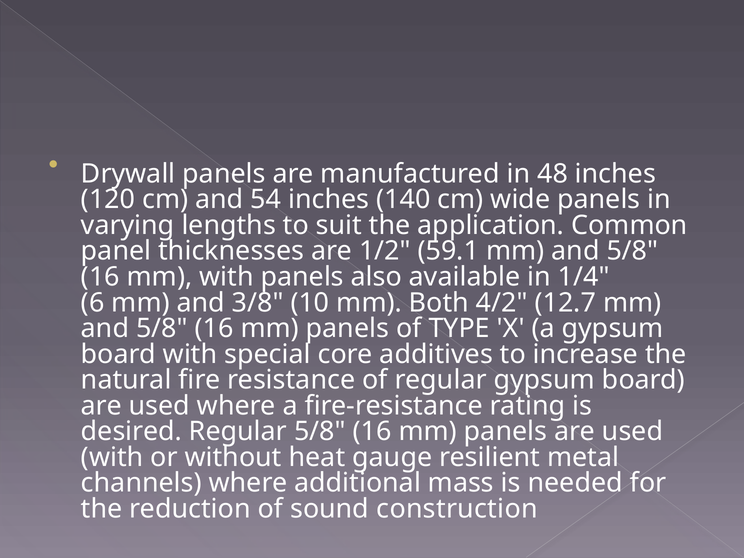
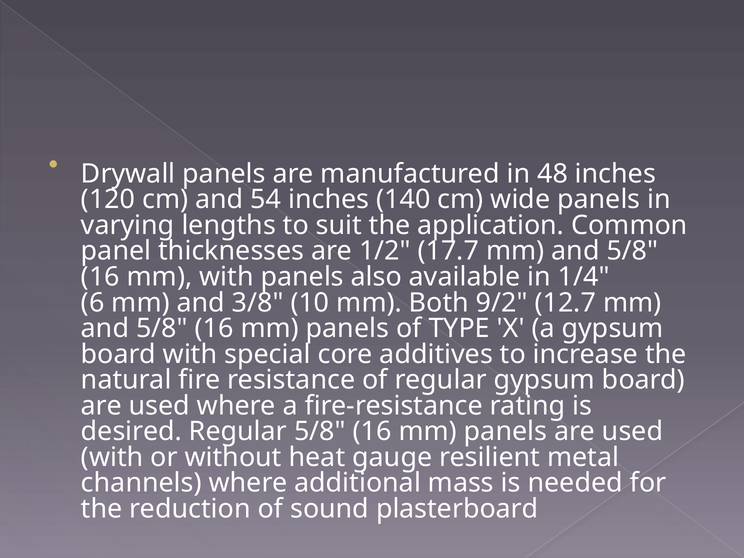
59.1: 59.1 -> 17.7
4/2: 4/2 -> 9/2
construction: construction -> plasterboard
